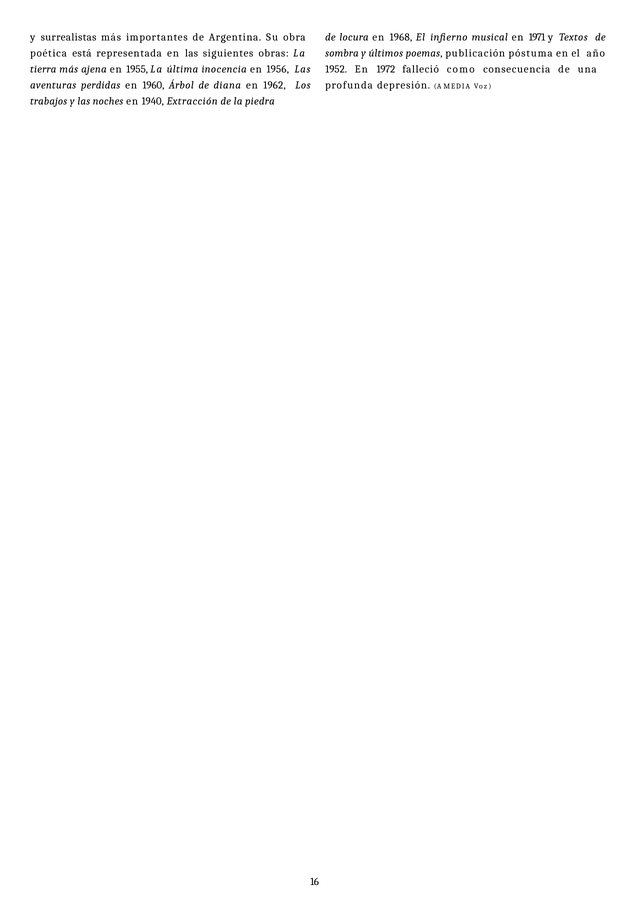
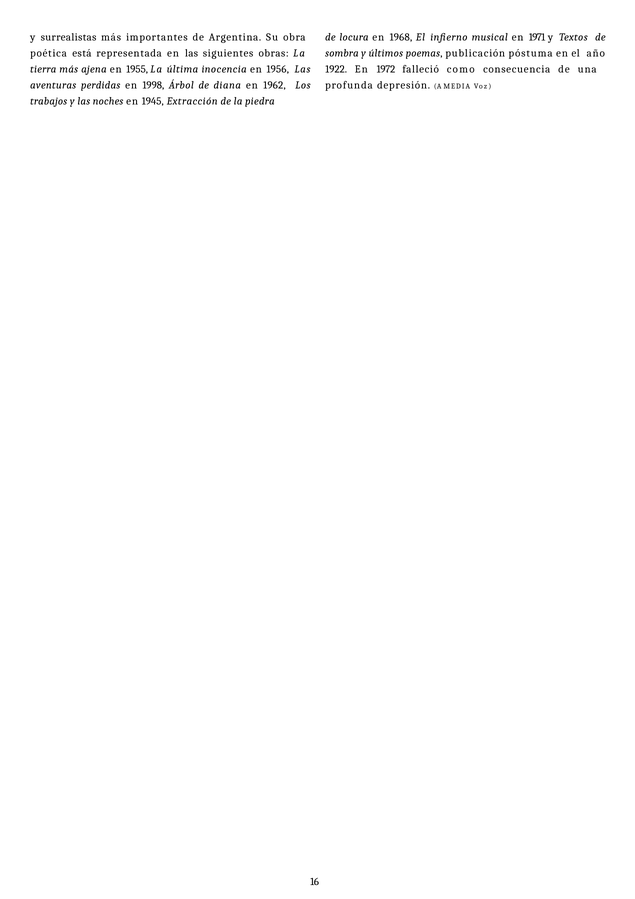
1952: 1952 -> 1922
1960: 1960 -> 1998
1940: 1940 -> 1945
